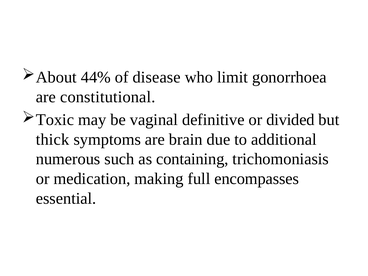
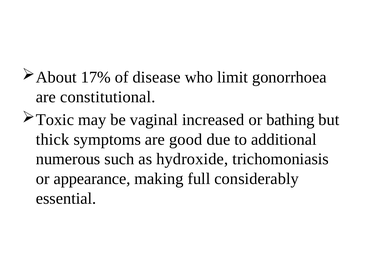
44%: 44% -> 17%
definitive: definitive -> increased
divided: divided -> bathing
brain: brain -> good
containing: containing -> hydroxide
medication: medication -> appearance
encompasses: encompasses -> considerably
